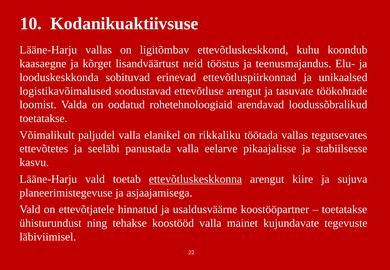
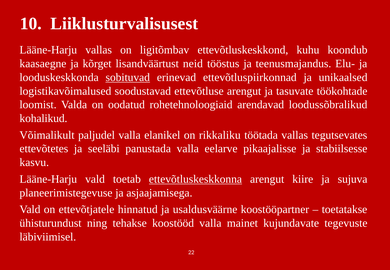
Kodanikuaktiivsuse: Kodanikuaktiivsuse -> Liiklusturvalisusest
sobituvad underline: none -> present
toetatakse at (43, 118): toetatakse -> kohalikud
